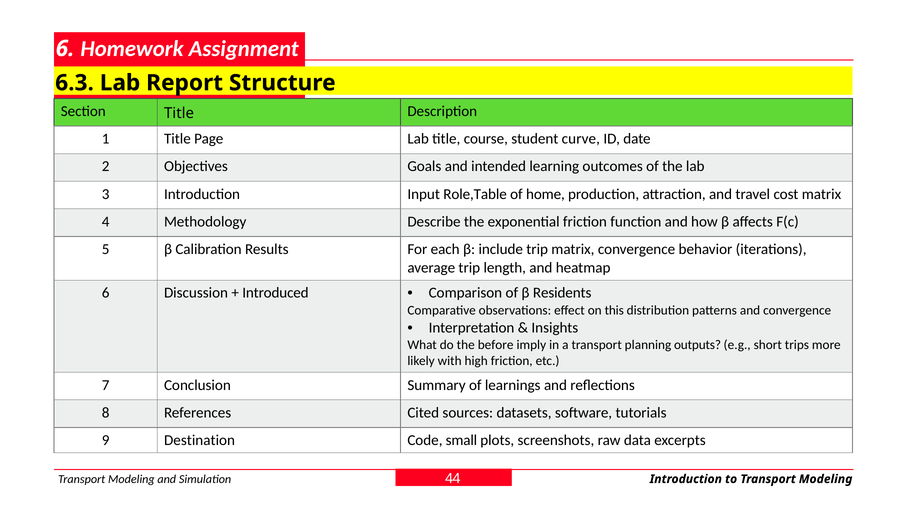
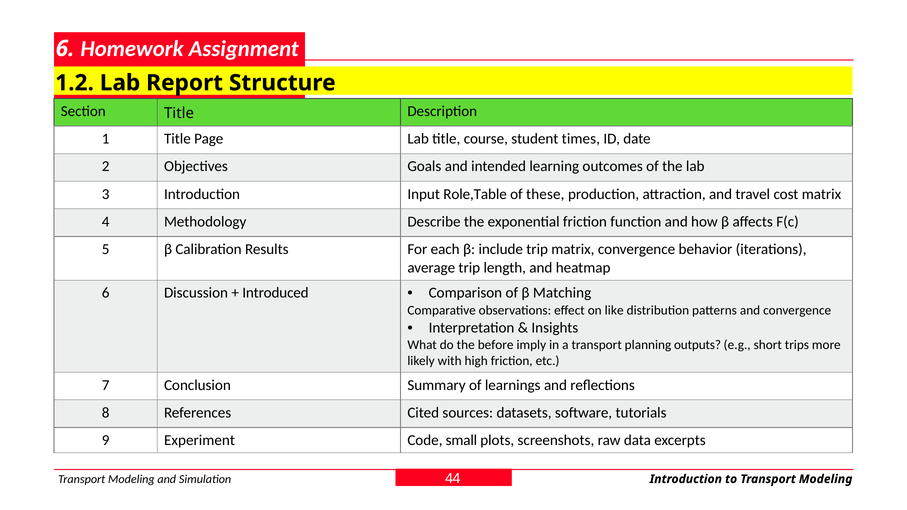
6.3: 6.3 -> 1.2
curve: curve -> times
home: home -> these
Residents: Residents -> Matching
this: this -> like
Destination: Destination -> Experiment
